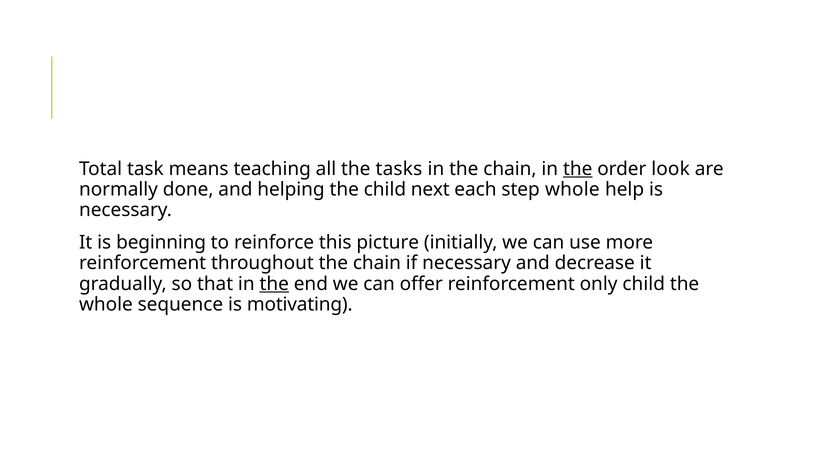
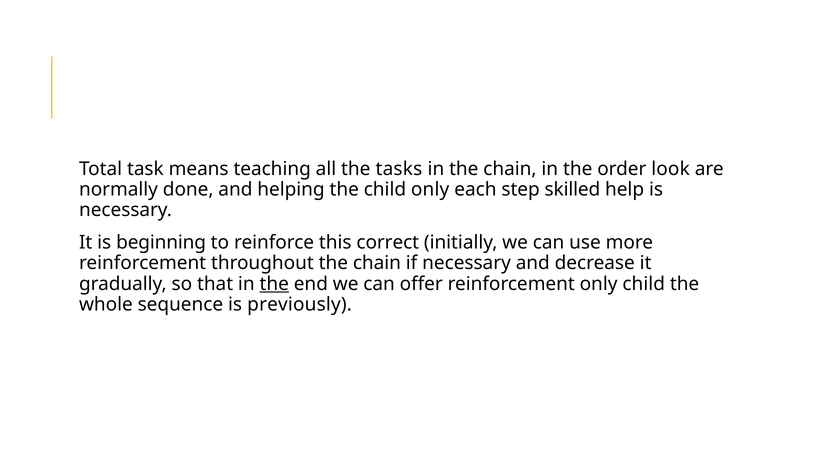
the at (578, 169) underline: present -> none
child next: next -> only
step whole: whole -> skilled
picture: picture -> correct
motivating: motivating -> previously
